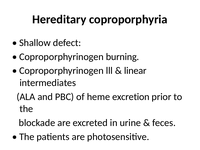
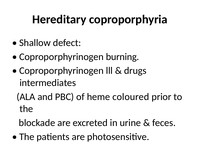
linear: linear -> drugs
excretion: excretion -> coloured
